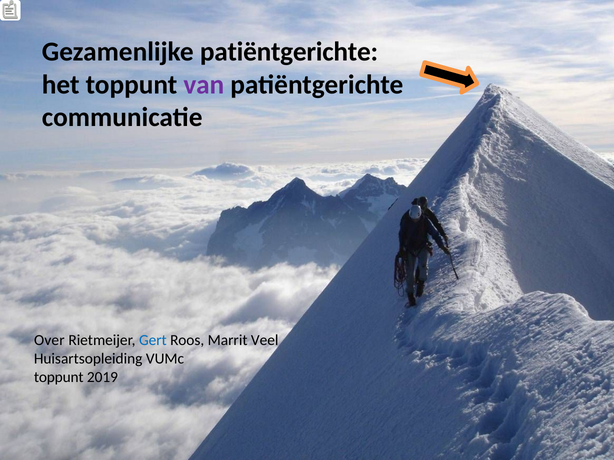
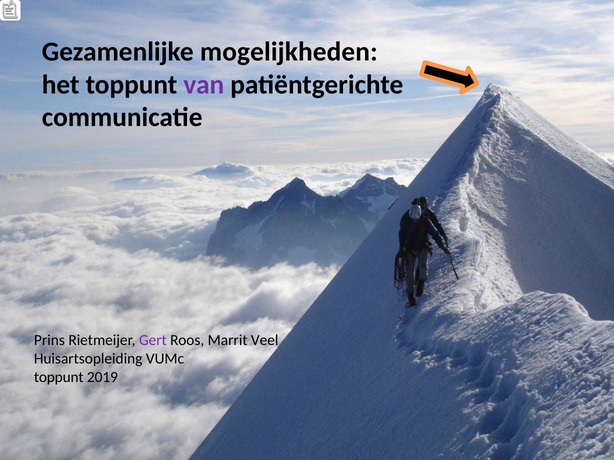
Gezamenlijke patiëntgerichte: patiëntgerichte -> mogelijkheden
Over: Over -> Prins
Gert colour: blue -> purple
